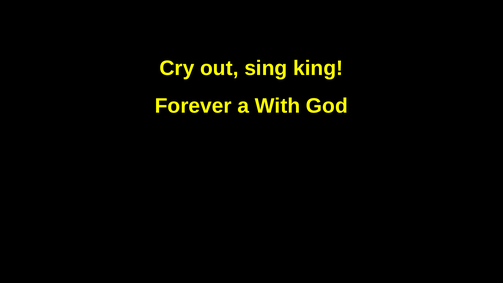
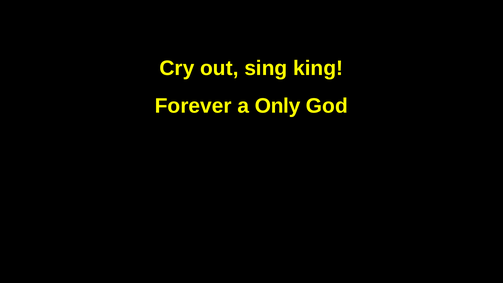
With: With -> Only
